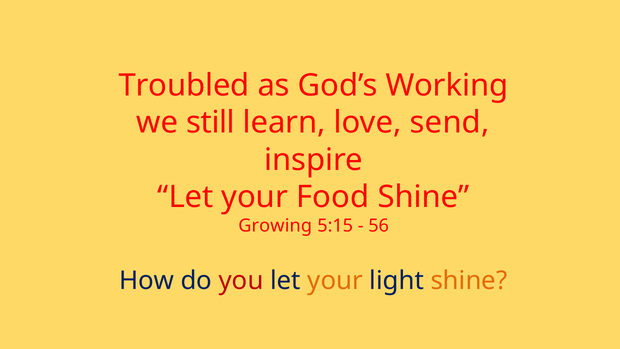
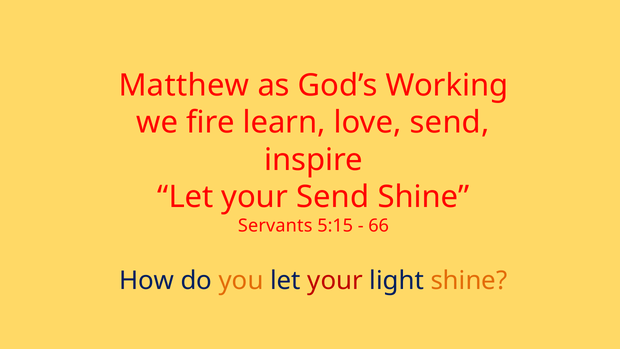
Troubled: Troubled -> Matthew
still: still -> fire
your Food: Food -> Send
Growing: Growing -> Servants
56: 56 -> 66
you colour: red -> orange
your at (335, 280) colour: orange -> red
